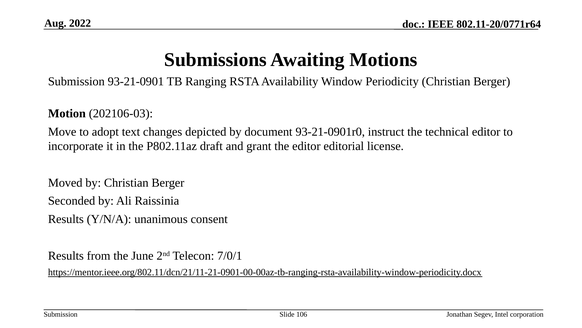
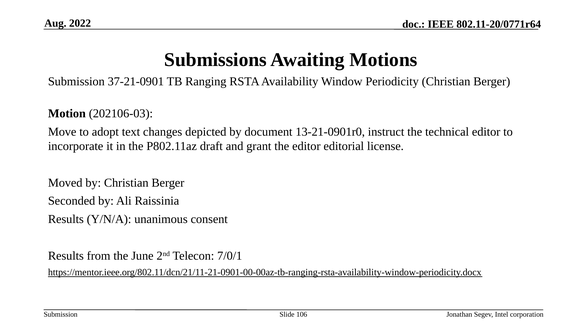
93-21-0901: 93-21-0901 -> 37-21-0901
93-21-0901r0: 93-21-0901r0 -> 13-21-0901r0
